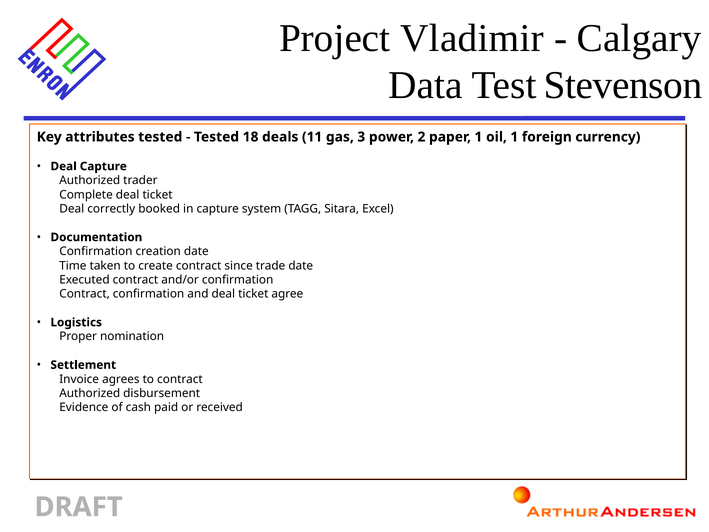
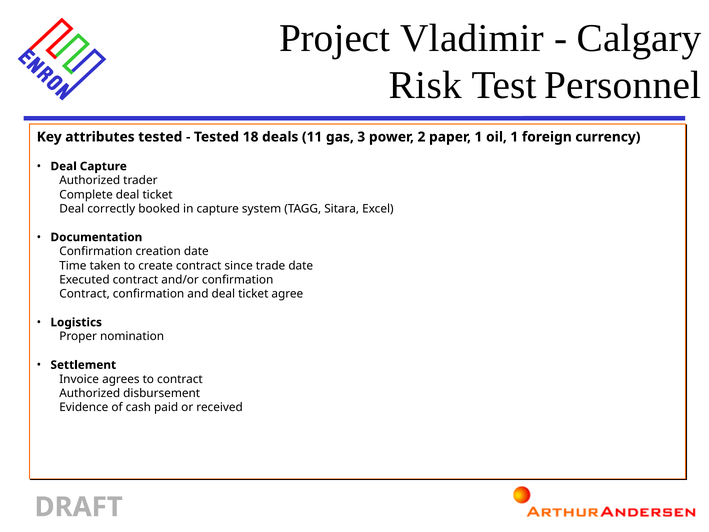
Data: Data -> Risk
Stevenson: Stevenson -> Personnel
